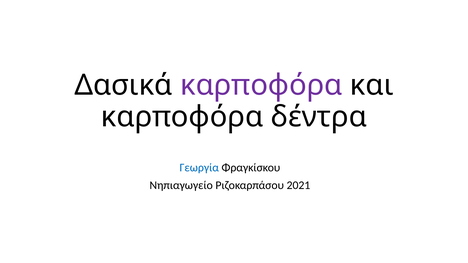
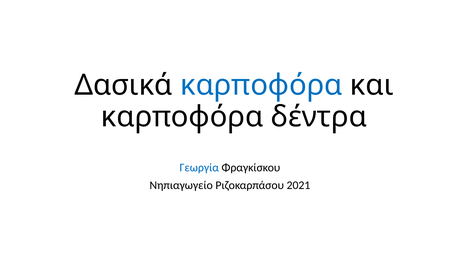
καρποφόρα at (261, 85) colour: purple -> blue
